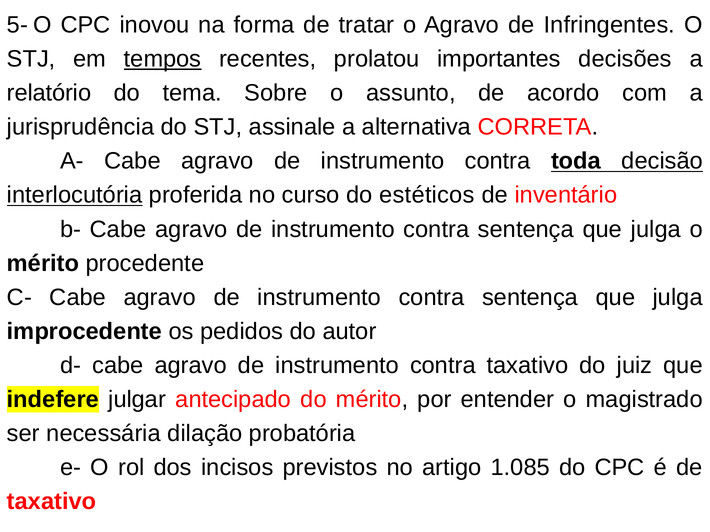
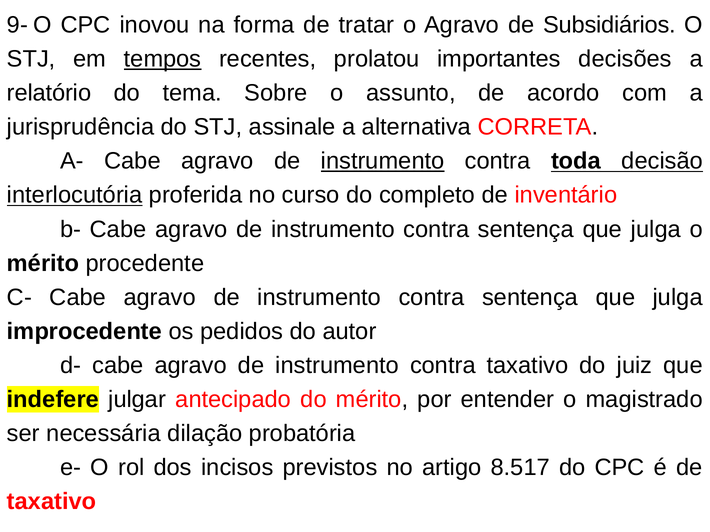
5-: 5- -> 9-
Infringentes: Infringentes -> Subsidiários
instrumento at (383, 161) underline: none -> present
estéticos: estéticos -> completo
1.085: 1.085 -> 8.517
